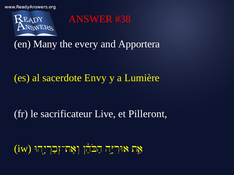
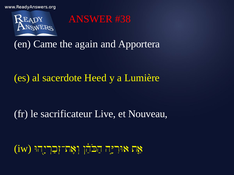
Many: Many -> Came
every: every -> again
Envy: Envy -> Heed
Pilleront: Pilleront -> Nouveau
